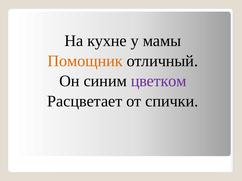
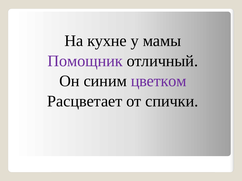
Помощник colour: orange -> purple
